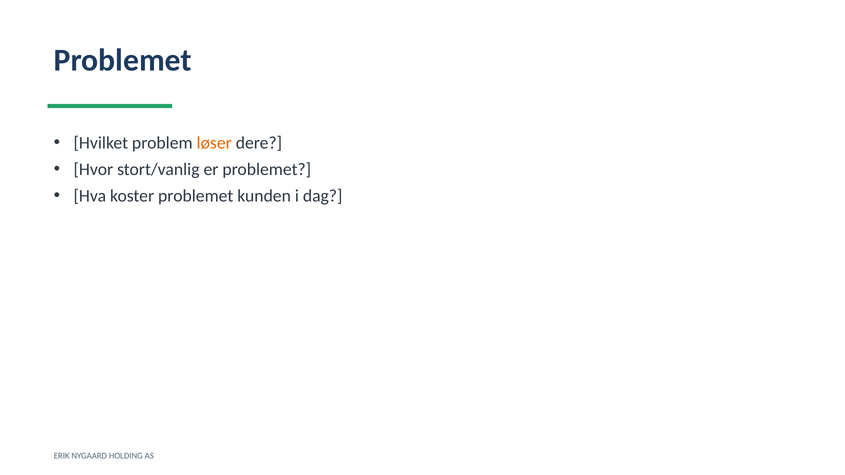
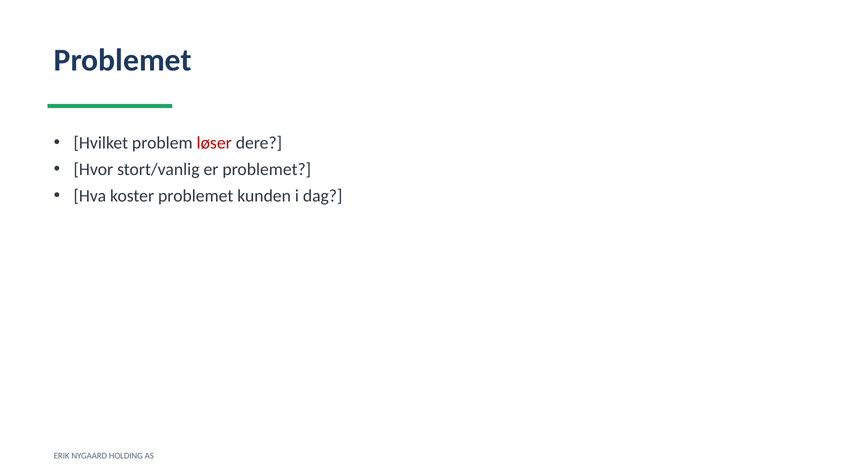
løser colour: orange -> red
